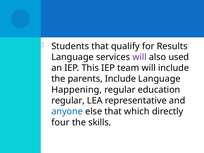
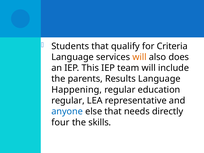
Results: Results -> Criteria
will at (139, 57) colour: purple -> orange
used: used -> does
parents Include: Include -> Results
which: which -> needs
